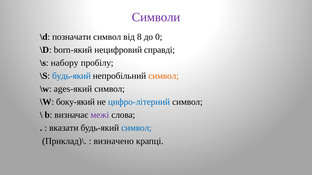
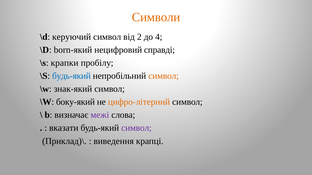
Символи colour: purple -> orange
позначати: позначати -> керуючий
8: 8 -> 2
0: 0 -> 4
набору: набору -> крапки
ages-який: ages-який -> знак-який
цифро-літерний colour: blue -> orange
символ at (136, 128) colour: blue -> purple
визначено: визначено -> виведення
